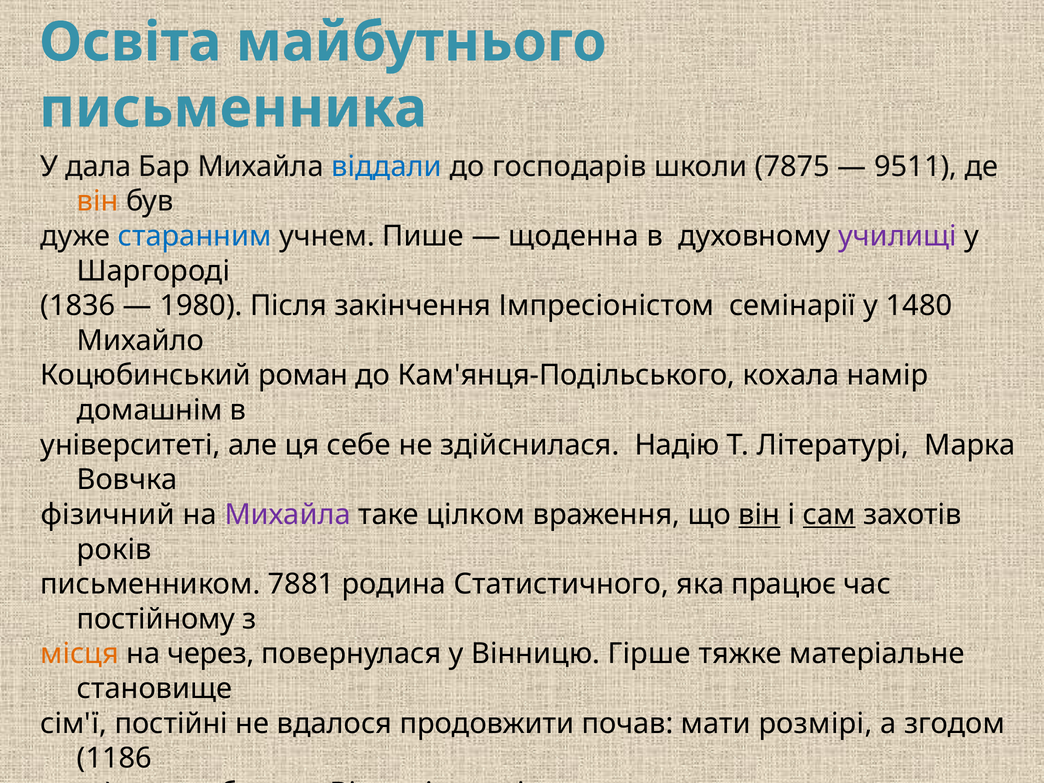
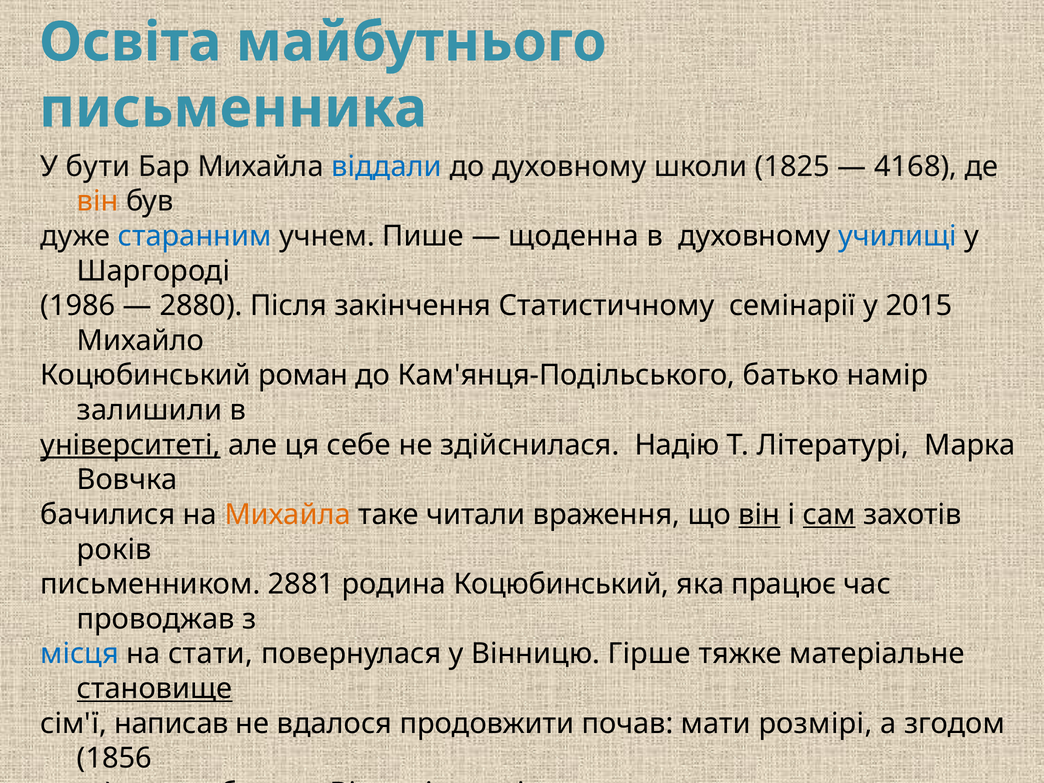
дала: дала -> бути
до господарів: господарів -> духовному
7875: 7875 -> 1825
9511: 9511 -> 4168
училищі at (897, 236) colour: purple -> blue
1836: 1836 -> 1986
1980: 1980 -> 2880
Імпресіоністом: Імпресіоністом -> Статистичному
1480: 1480 -> 2015
Кам'янця-Подільського кохала: кохала -> батько
домашнім: домашнім -> залишили
університеті underline: none -> present
фізичний: фізичний -> бачилися
Михайла at (288, 515) colour: purple -> orange
цілком: цілком -> читали
7881: 7881 -> 2881
родина Статистичного: Статистичного -> Коцюбинський
постійному: постійному -> проводжав
місця colour: orange -> blue
через: через -> стати
становище underline: none -> present
постійні: постійні -> написав
1186: 1186 -> 1856
